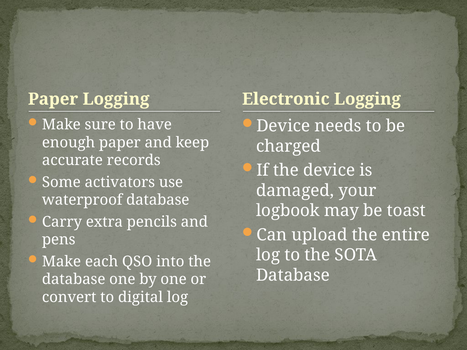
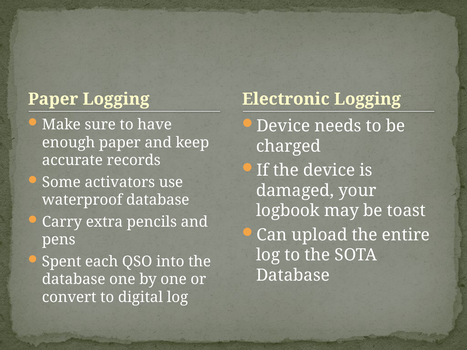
Make at (62, 262): Make -> Spent
